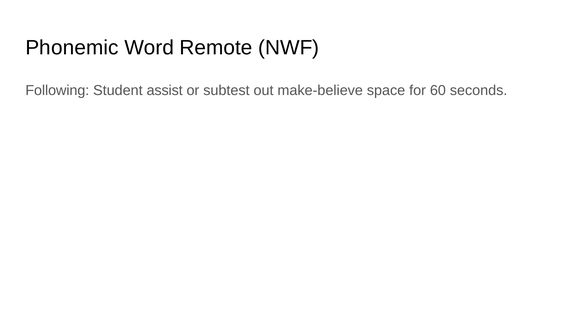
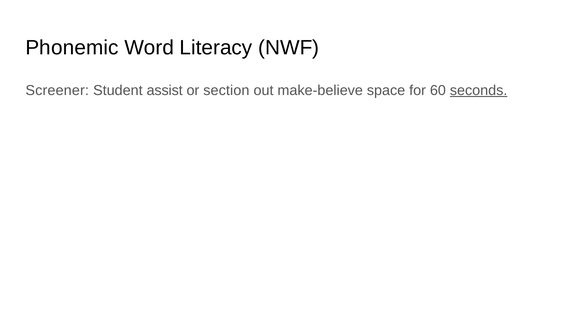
Remote: Remote -> Literacy
Following: Following -> Screener
subtest: subtest -> section
seconds underline: none -> present
